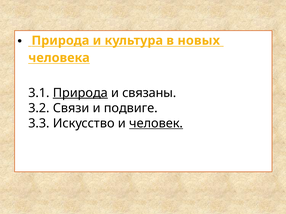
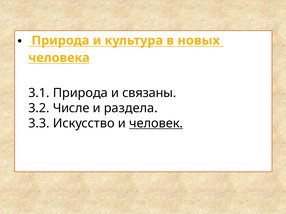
Природа at (80, 93) underline: present -> none
Связи: Связи -> Числе
подвиге: подвиге -> раздела
